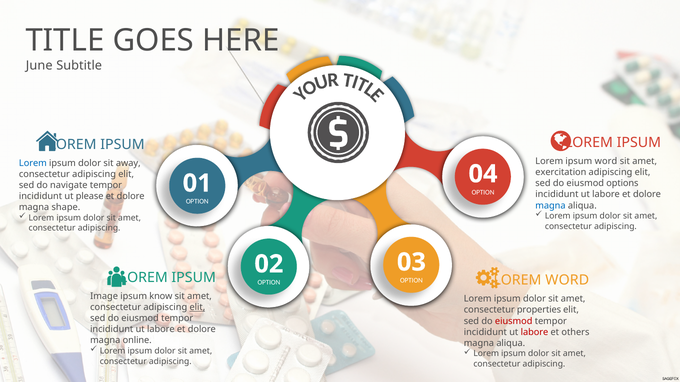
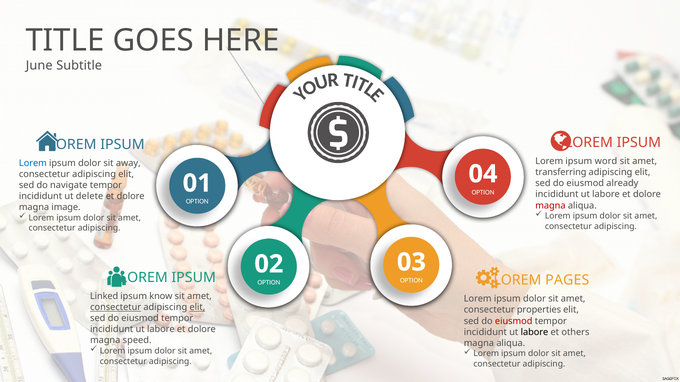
exercitation: exercitation -> transferring
options: options -> already
please: please -> delete
magna at (550, 206) colour: blue -> red
shape: shape -> image
LOREM WORD: WORD -> PAGES
Image: Image -> Linked
consectetur at (116, 308) underline: none -> present
labore at (534, 332) colour: red -> black
online: online -> speed
